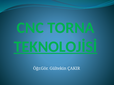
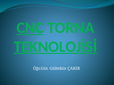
CNC underline: none -> present
